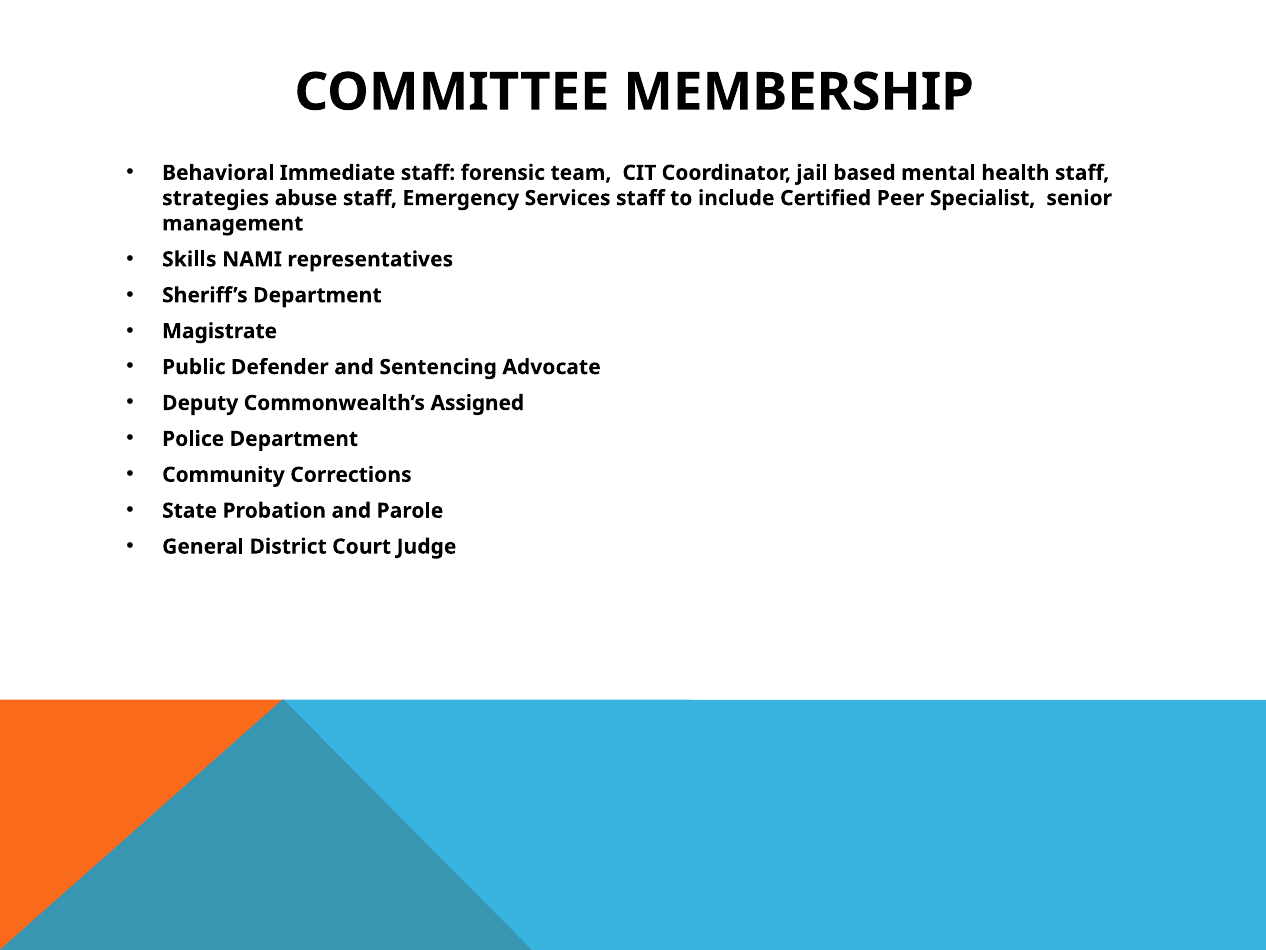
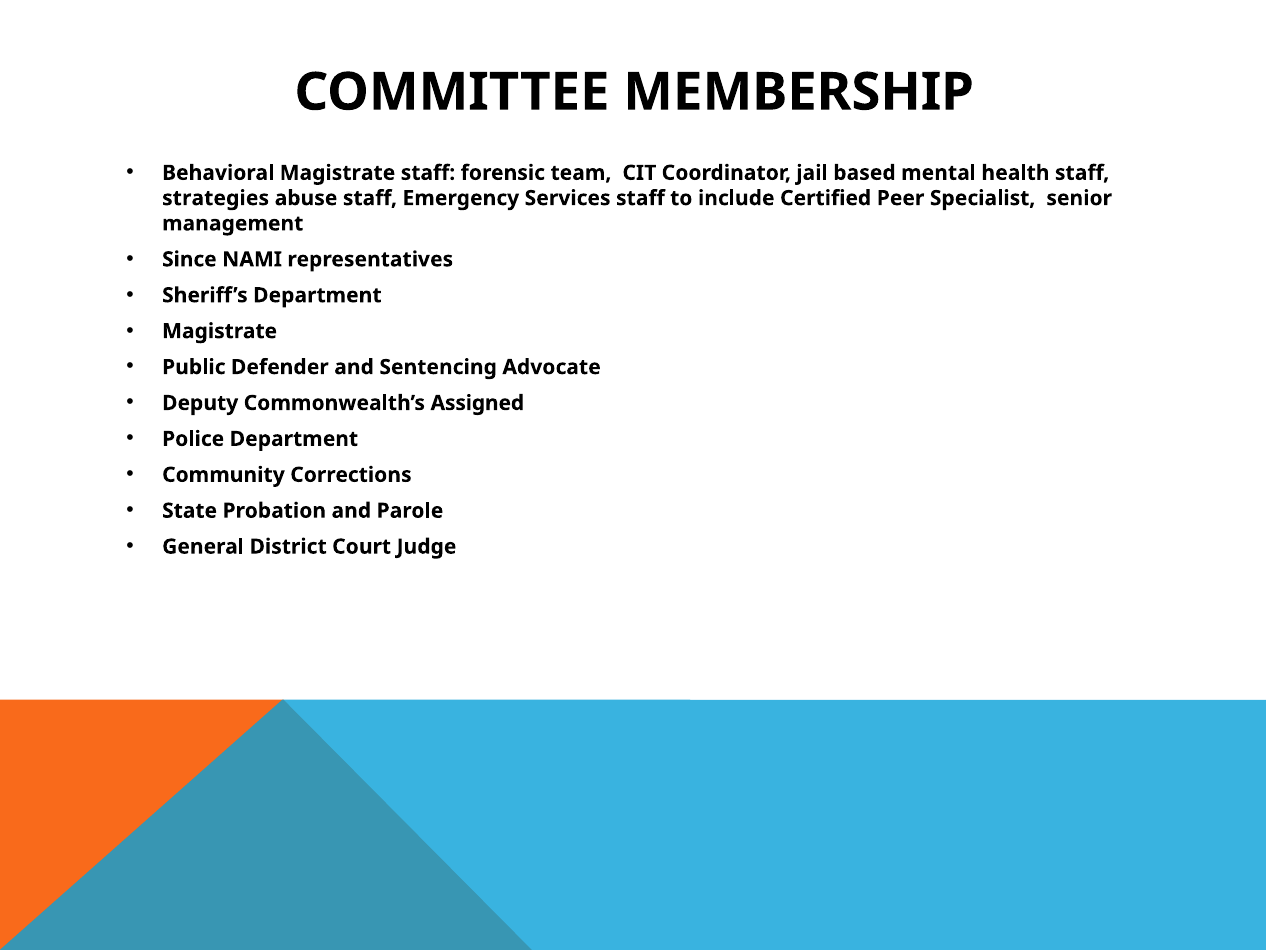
Behavioral Immediate: Immediate -> Magistrate
Skills: Skills -> Since
